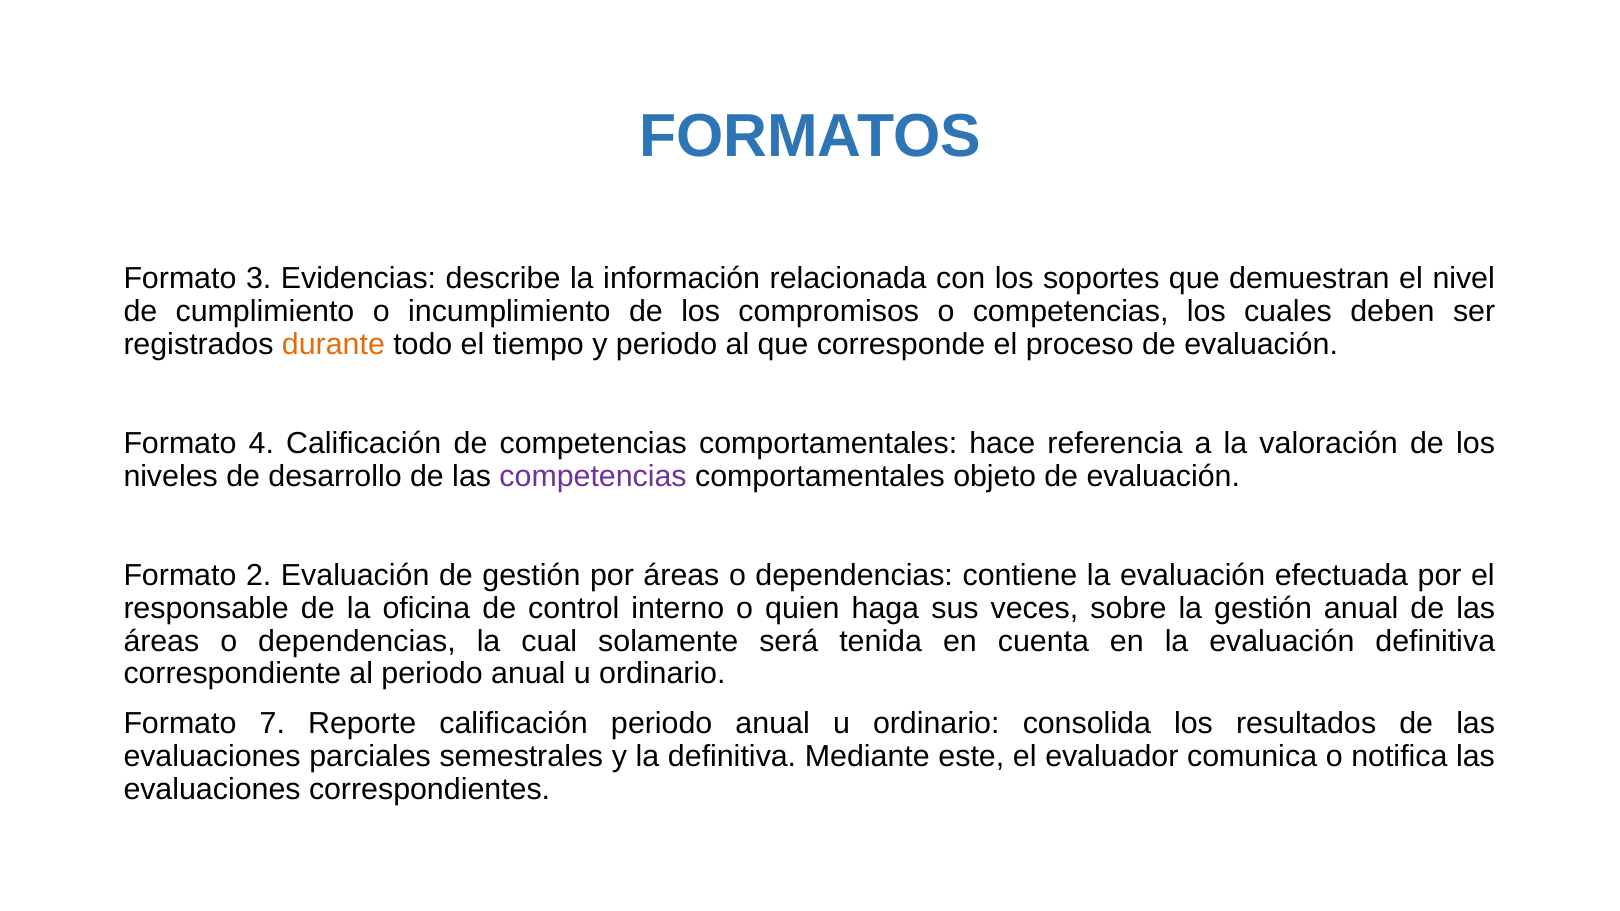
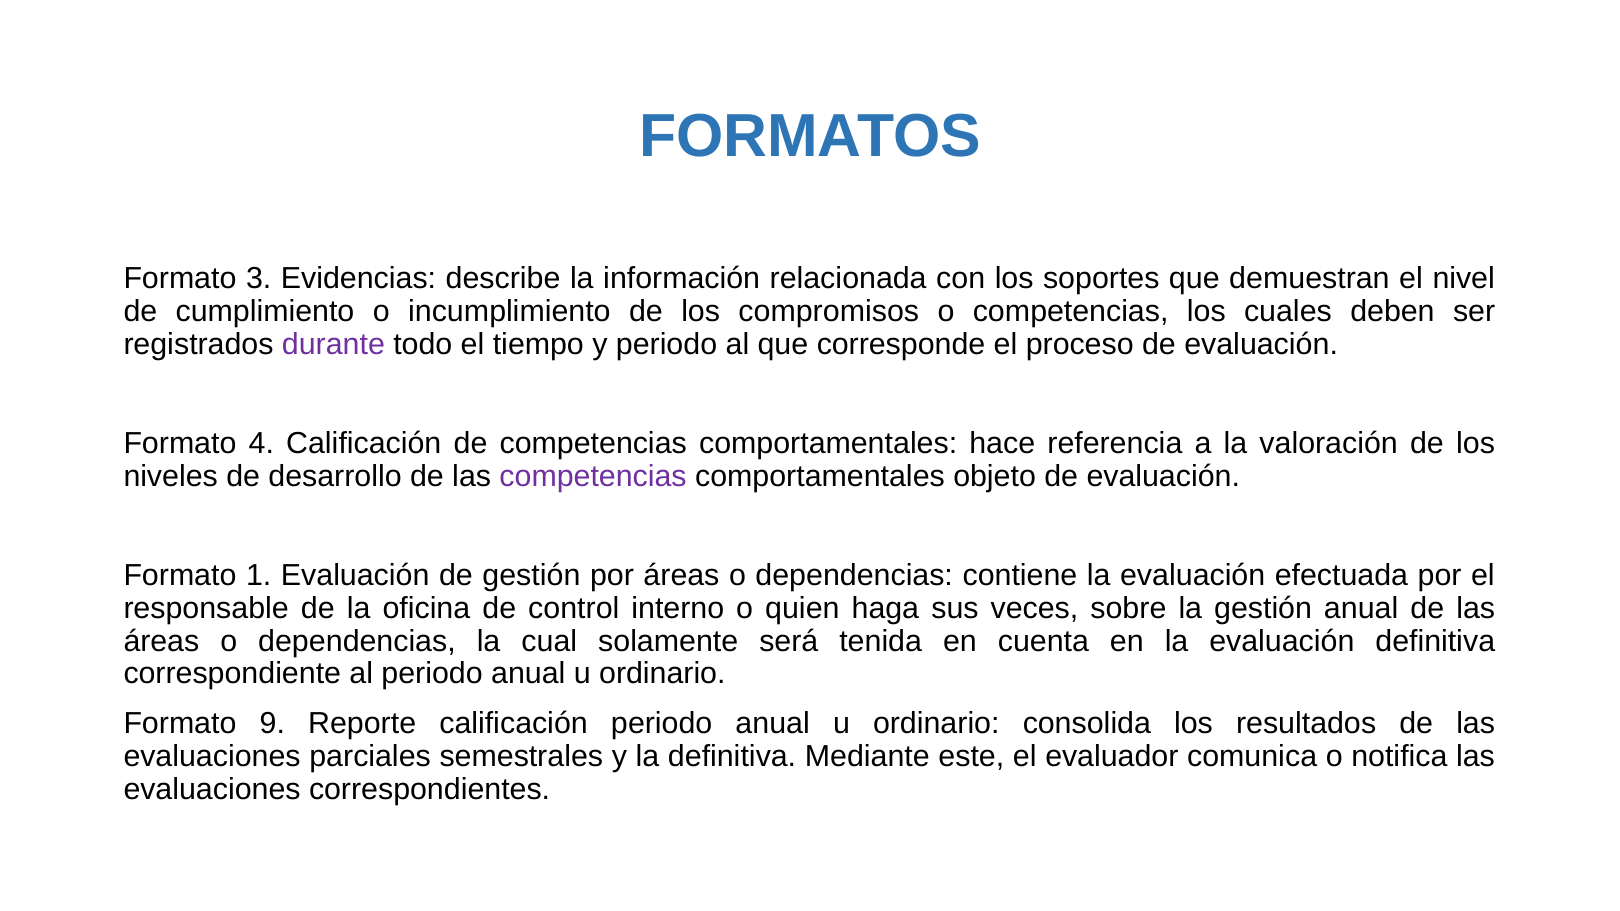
durante colour: orange -> purple
2: 2 -> 1
7: 7 -> 9
